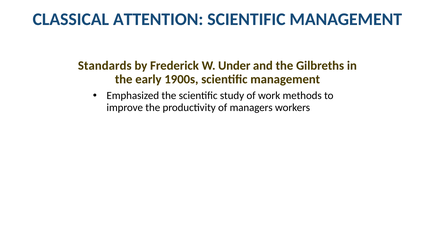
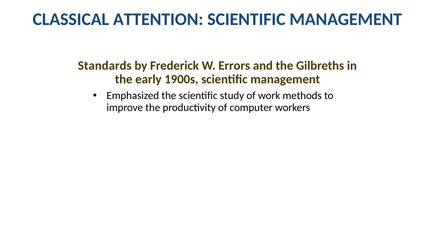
Under: Under -> Errors
managers: managers -> computer
